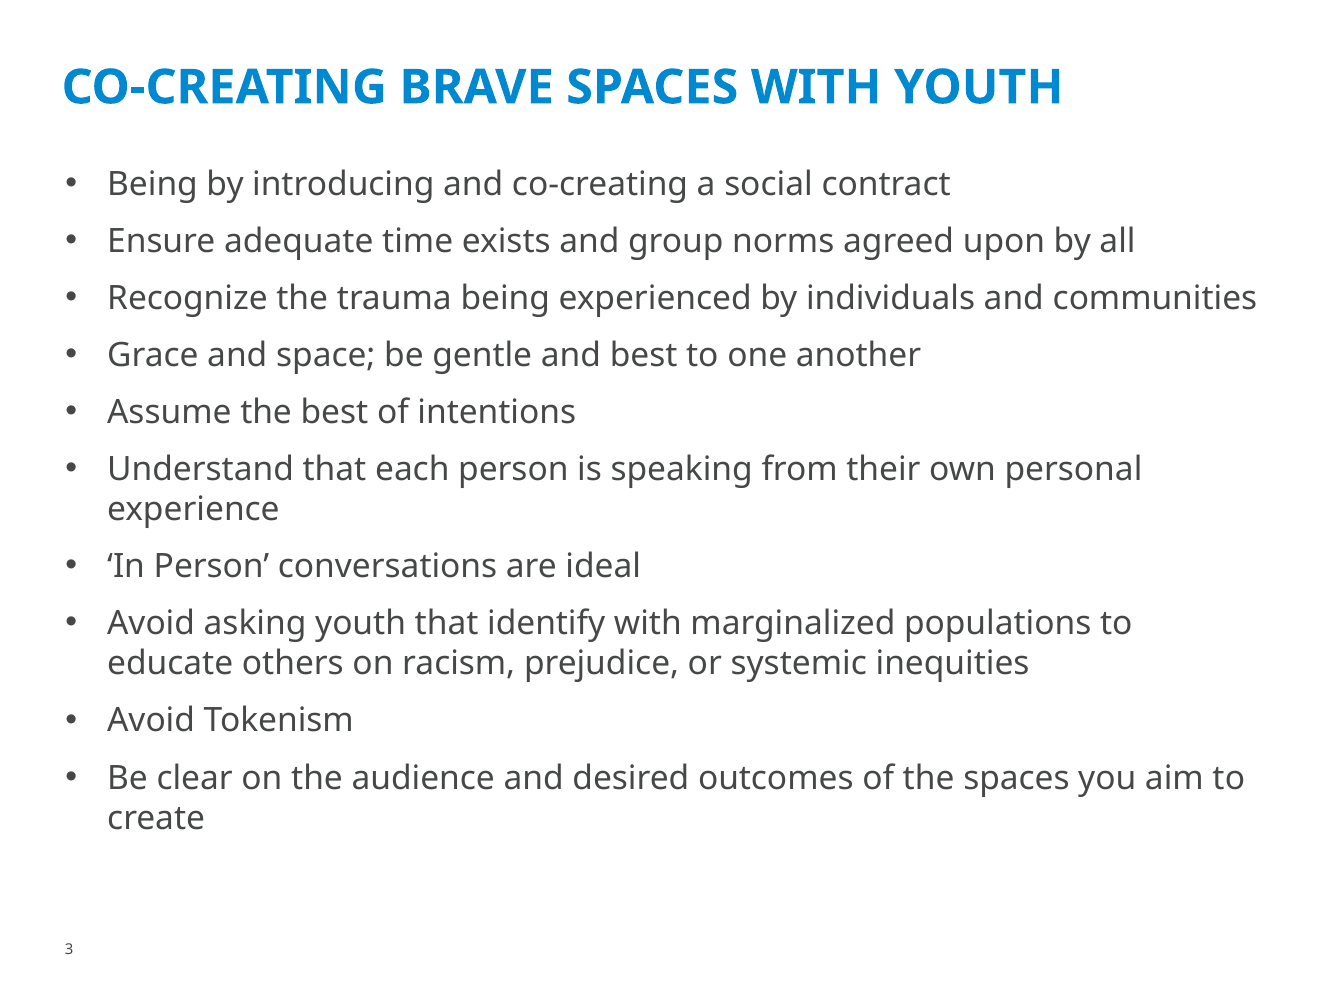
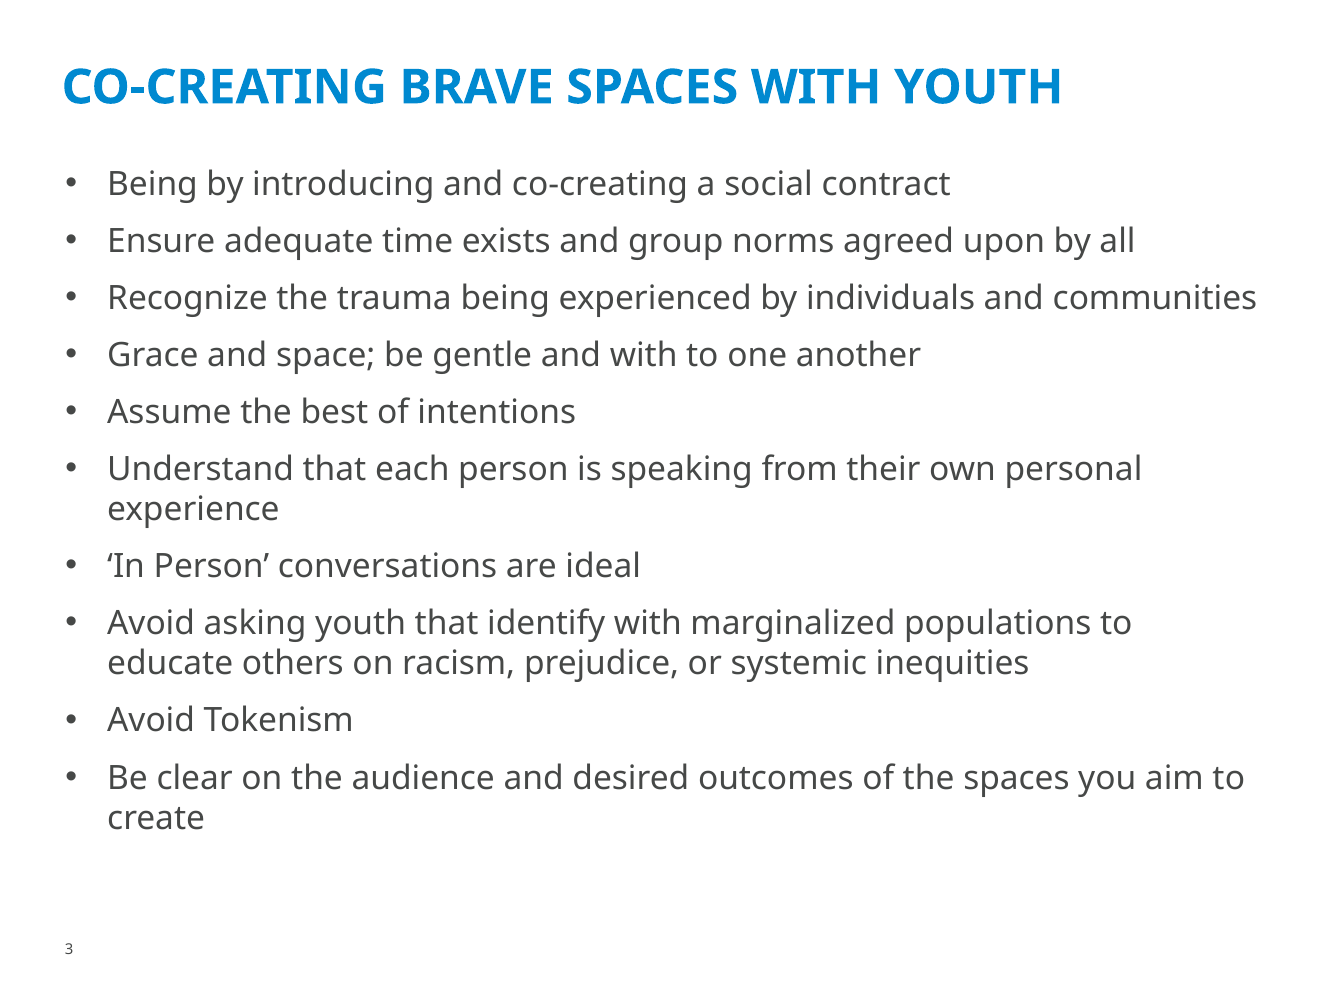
and best: best -> with
